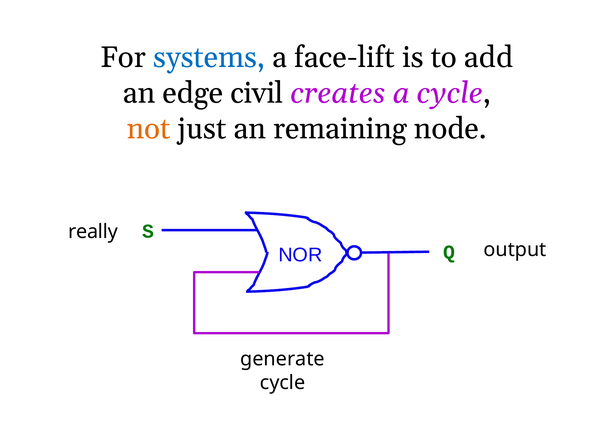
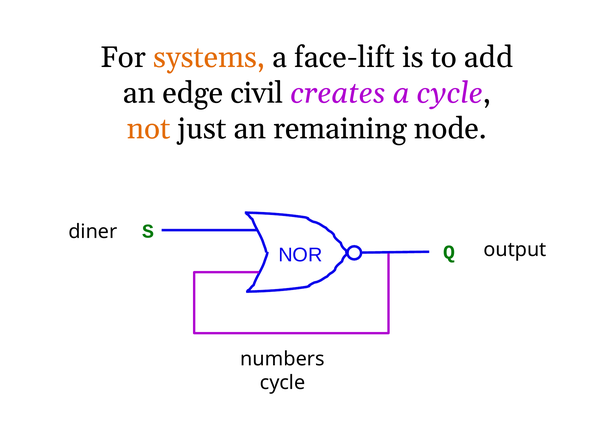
systems colour: blue -> orange
really: really -> diner
generate: generate -> numbers
